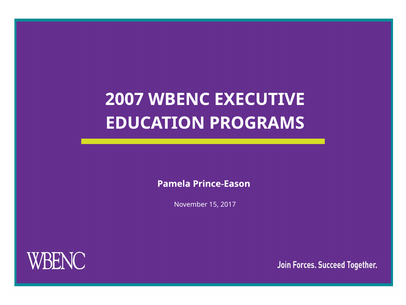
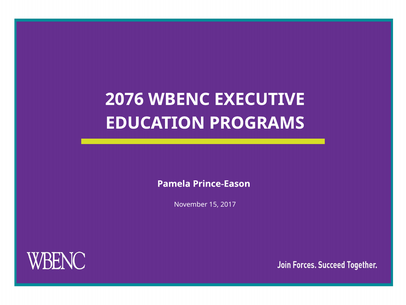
2007: 2007 -> 2076
